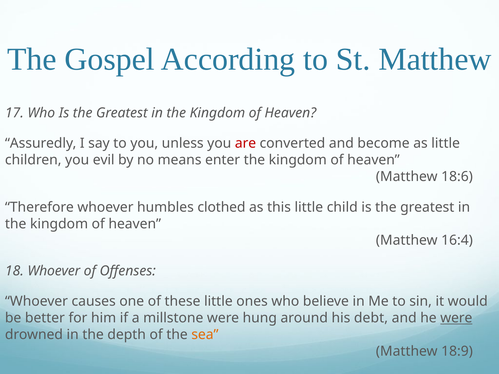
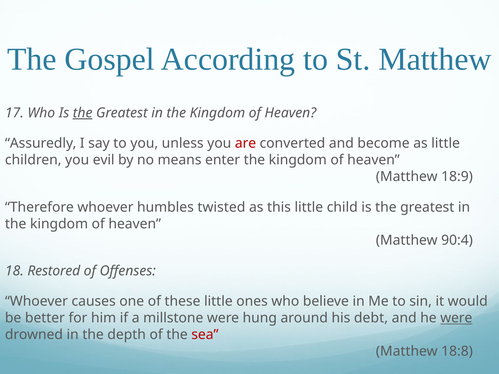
the at (83, 113) underline: none -> present
18:6: 18:6 -> 18:9
clothed: clothed -> twisted
16:4: 16:4 -> 90:4
18 Whoever: Whoever -> Restored
sea colour: orange -> red
18:9: 18:9 -> 18:8
